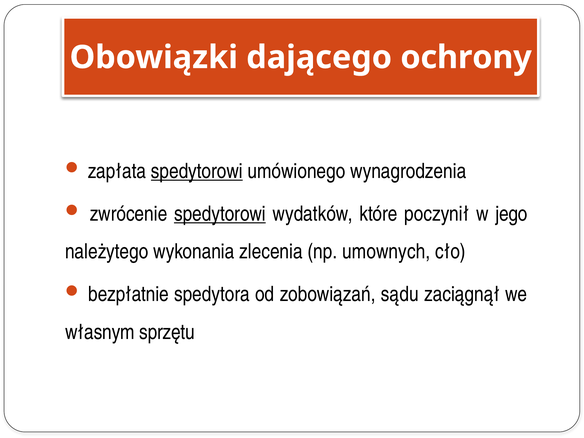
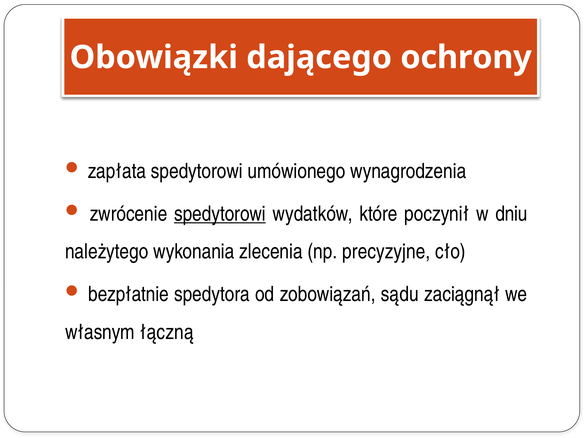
spedytorowi at (197, 171) underline: present -> none
jego: jego -> dniu
umownych: umownych -> precyzyjne
sprzętu: sprzętu -> łączną
